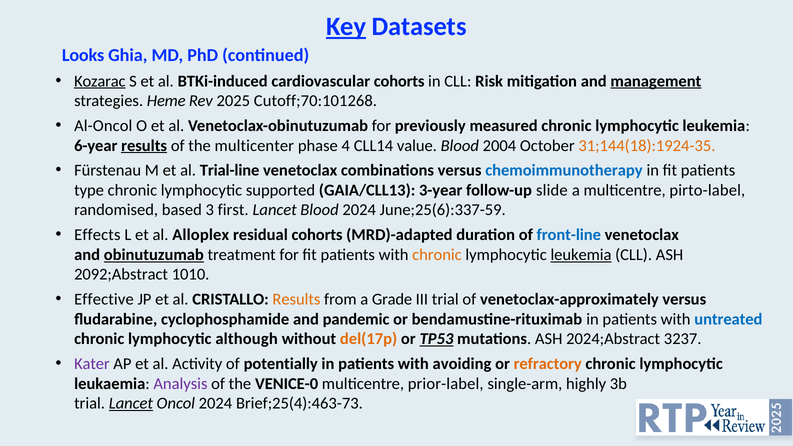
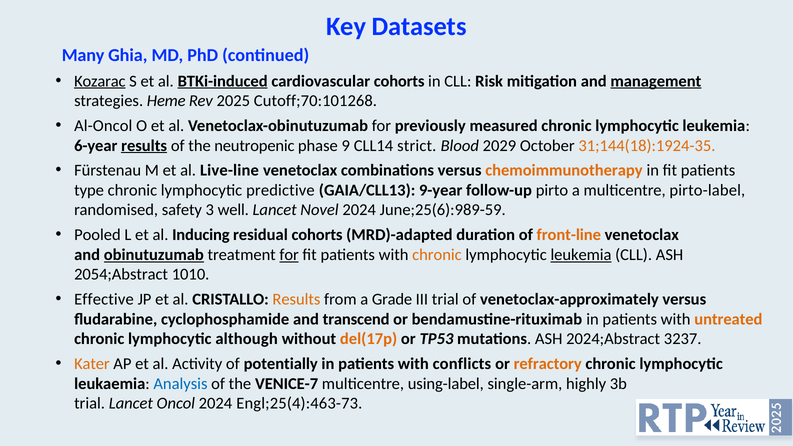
Key underline: present -> none
Looks: Looks -> Many
BTKi-induced underline: none -> present
multicenter: multicenter -> neutropenic
4: 4 -> 9
value: value -> strict
2004: 2004 -> 2029
Trial-line: Trial-line -> Live-line
chemoimmunotherapy colour: blue -> orange
supported: supported -> predictive
3-year: 3-year -> 9-year
slide: slide -> pirto
based: based -> safety
first: first -> well
Lancet Blood: Blood -> Novel
June;25(6):337-59: June;25(6):337-59 -> June;25(6):989-59
Effects: Effects -> Pooled
Alloplex: Alloplex -> Inducing
front-line colour: blue -> orange
for at (289, 255) underline: none -> present
2092;Abstract: 2092;Abstract -> 2054;Abstract
pandemic: pandemic -> transcend
untreated colour: blue -> orange
TP53 underline: present -> none
Kater colour: purple -> orange
avoiding: avoiding -> conflicts
Analysis colour: purple -> blue
VENICE-0: VENICE-0 -> VENICE-7
prior-label: prior-label -> using-label
Lancet at (131, 403) underline: present -> none
Brief;25(4):463-73: Brief;25(4):463-73 -> Engl;25(4):463-73
